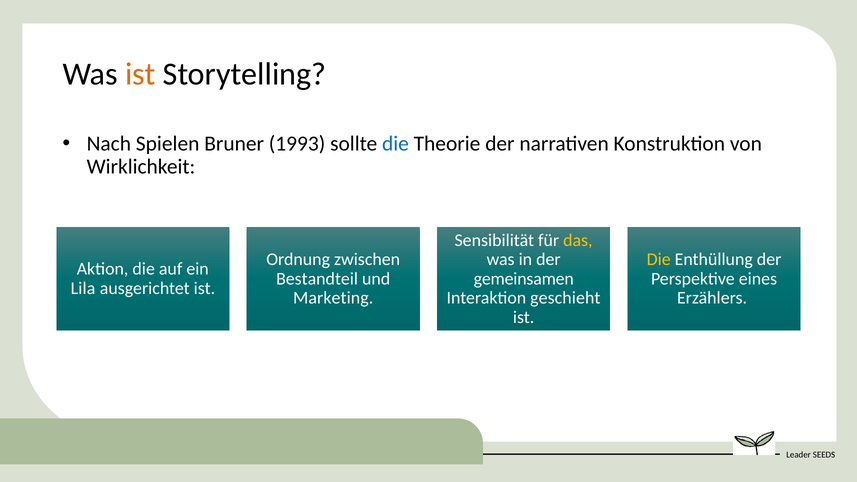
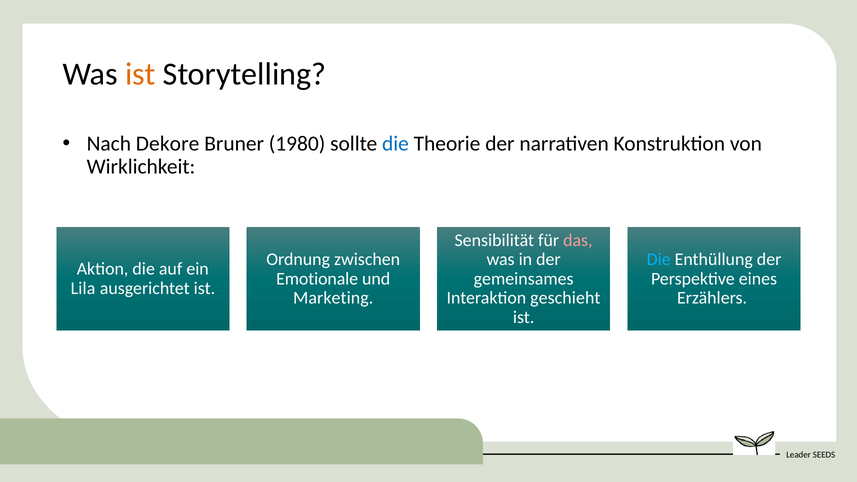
Spielen: Spielen -> Dekore
1993: 1993 -> 1980
das colour: yellow -> pink
Die at (659, 259) colour: yellow -> light blue
Bestandteil: Bestandteil -> Emotionale
gemeinsamen: gemeinsamen -> gemeinsames
